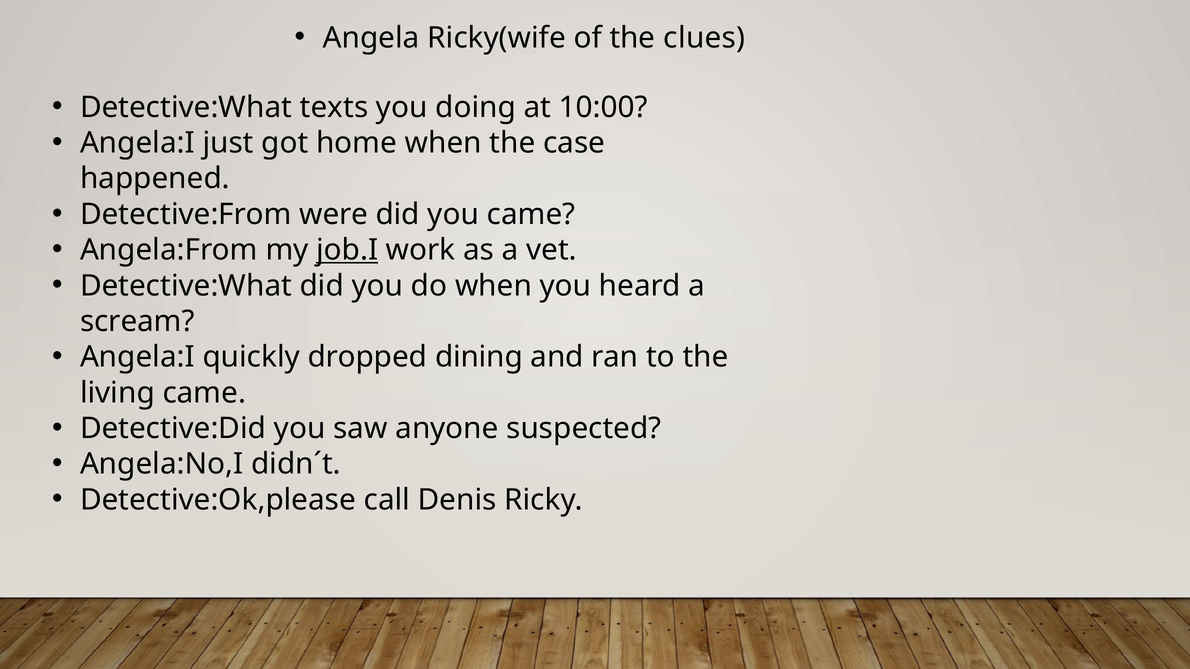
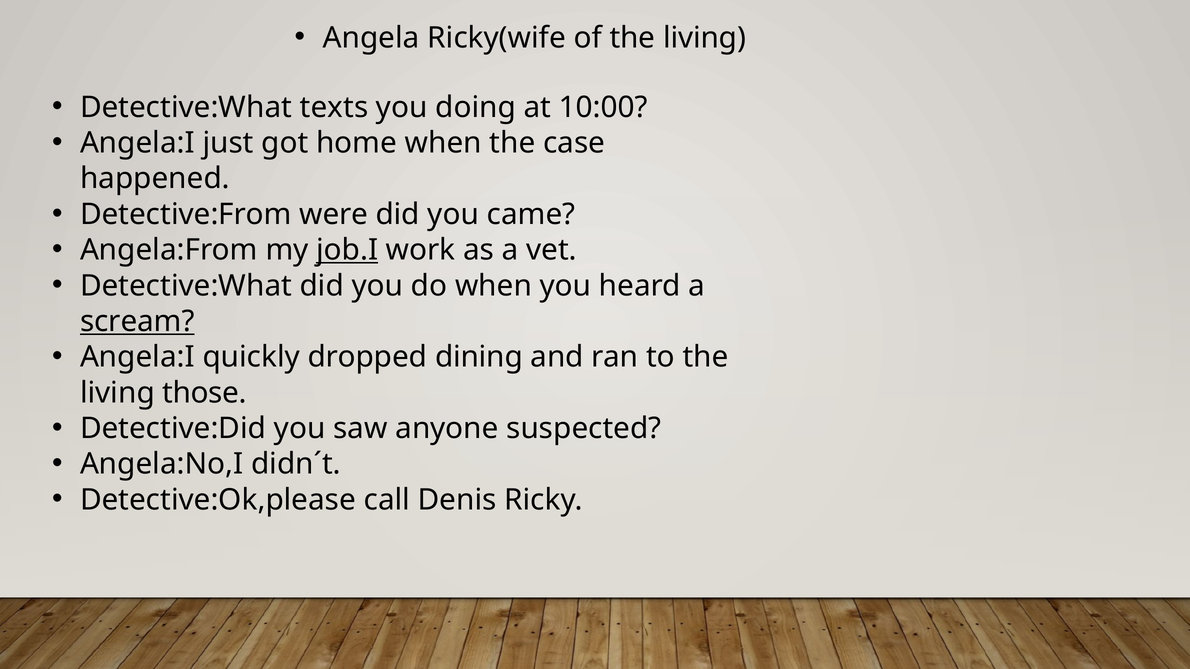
of the clues: clues -> living
scream underline: none -> present
living came: came -> those
